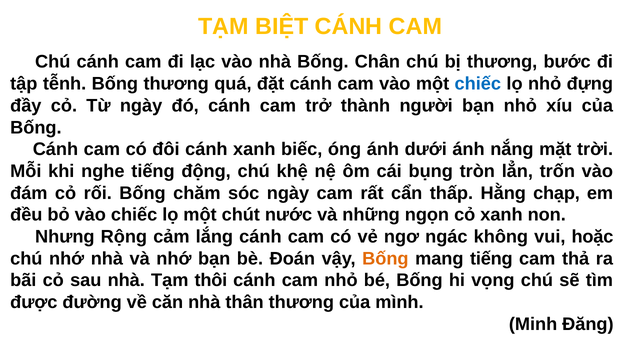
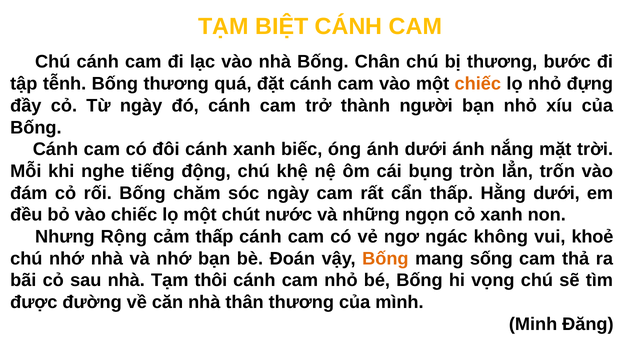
chiếc at (478, 84) colour: blue -> orange
Hằng chạp: chạp -> dưới
cảm lắng: lắng -> thấp
hoặc: hoặc -> khoẻ
mang tiếng: tiếng -> sống
